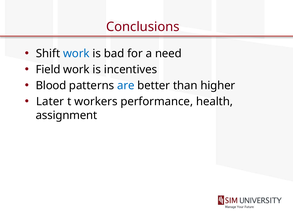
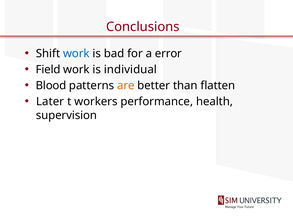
need: need -> error
incentives: incentives -> individual
are colour: blue -> orange
higher: higher -> flatten
assignment: assignment -> supervision
